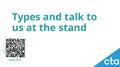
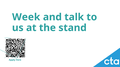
Types: Types -> Week
